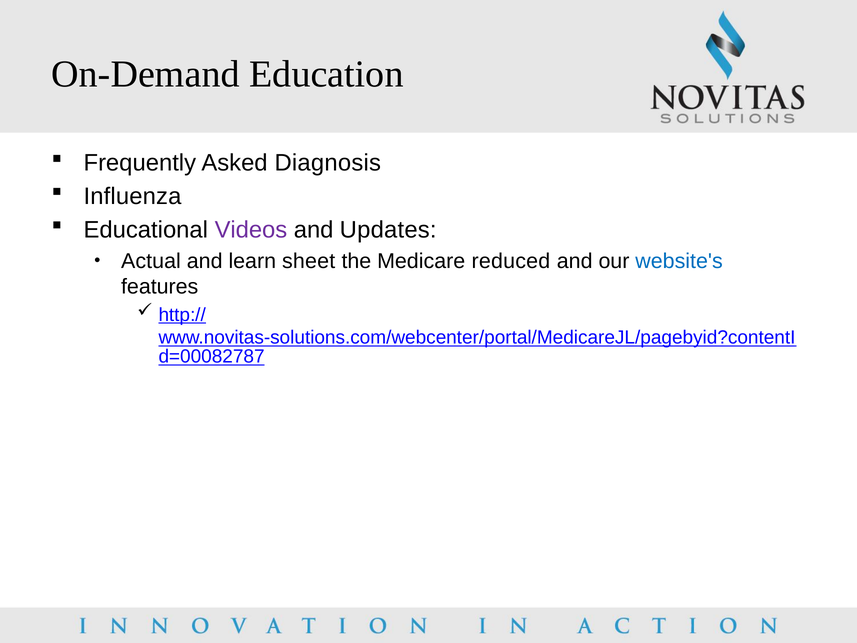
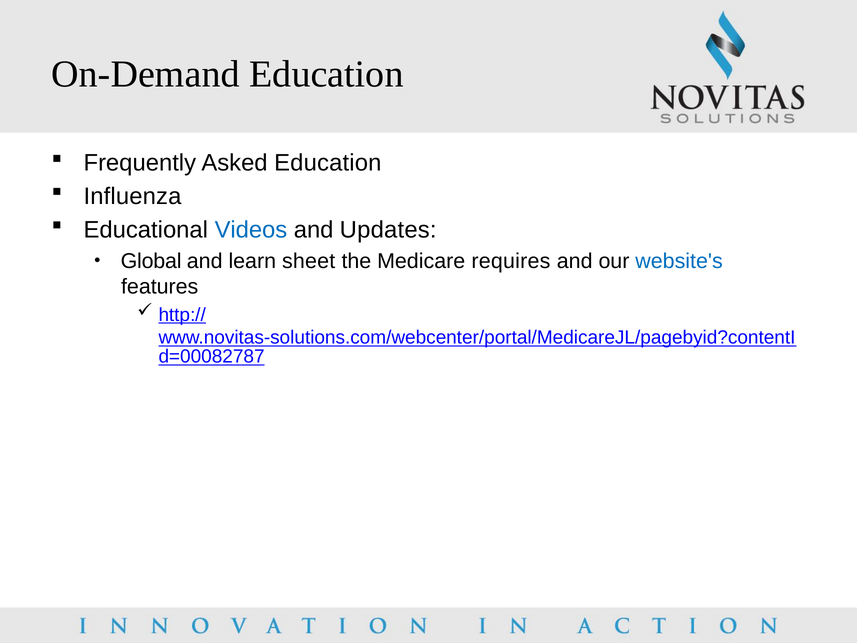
Asked Diagnosis: Diagnosis -> Education
Videos colour: purple -> blue
Actual: Actual -> Global
reduced: reduced -> requires
